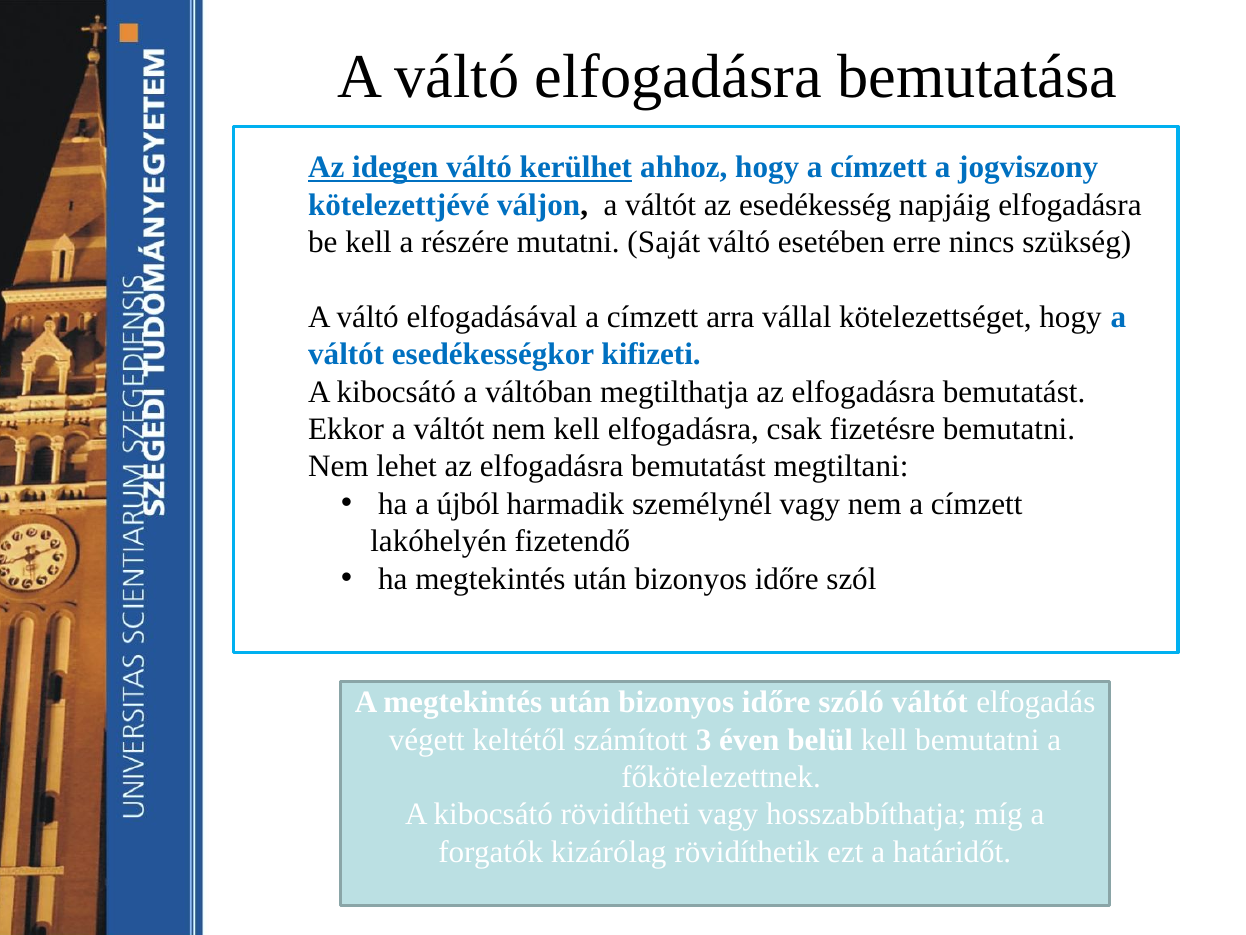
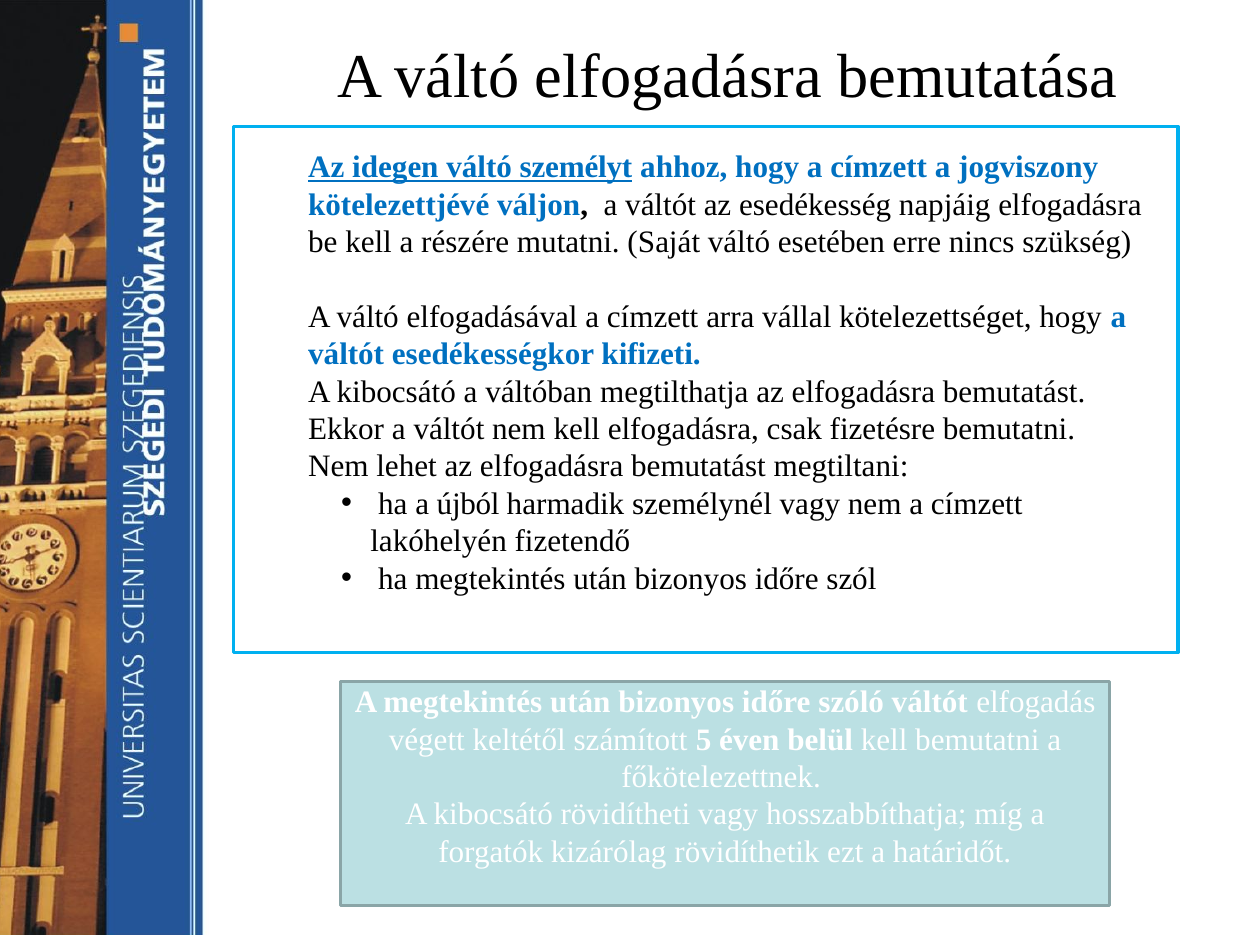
kerülhet: kerülhet -> személyt
3: 3 -> 5
